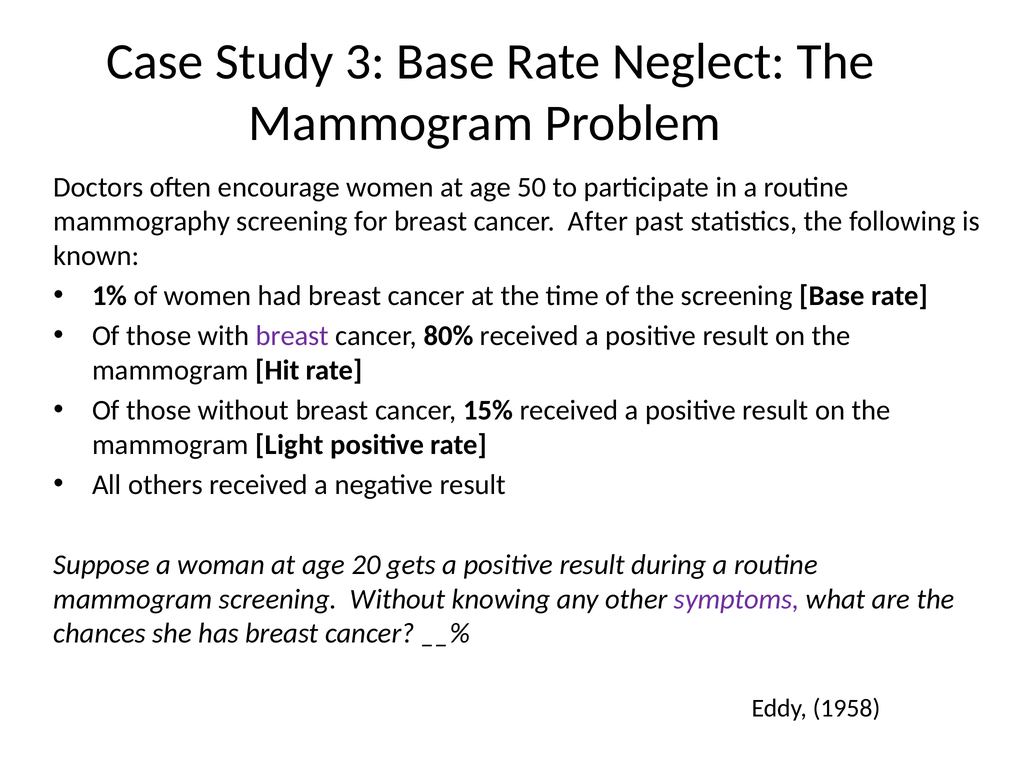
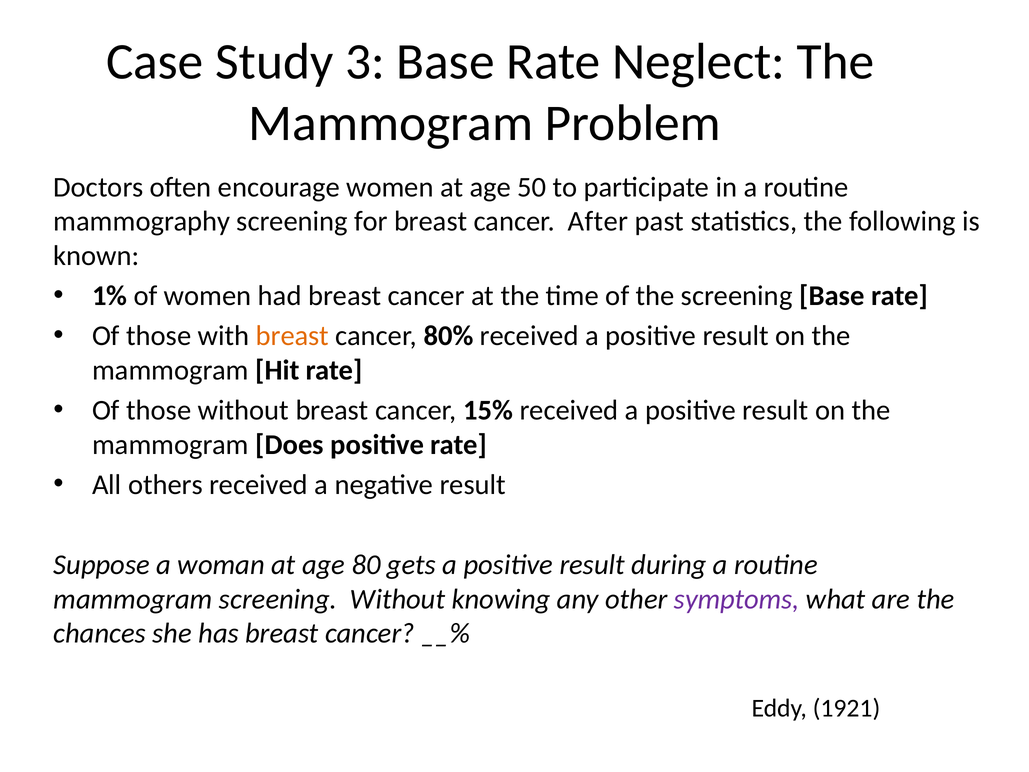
breast at (292, 336) colour: purple -> orange
Light: Light -> Does
20: 20 -> 80
1958: 1958 -> 1921
